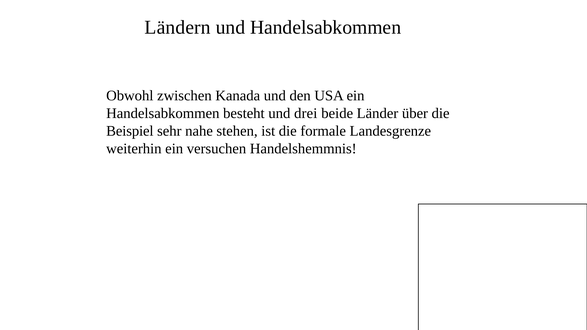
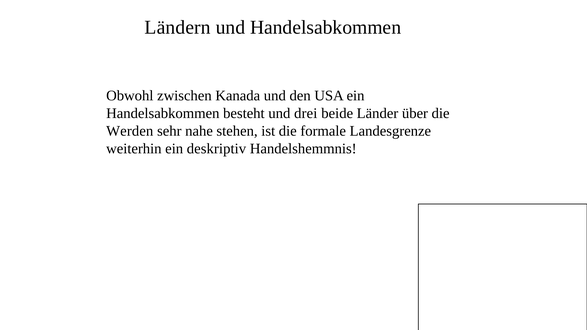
Beispiel: Beispiel -> Werden
versuchen: versuchen -> deskriptiv
